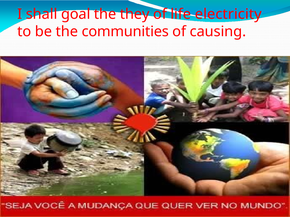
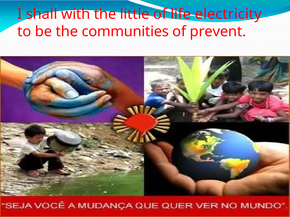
goal: goal -> with
they: they -> little
causing: causing -> prevent
